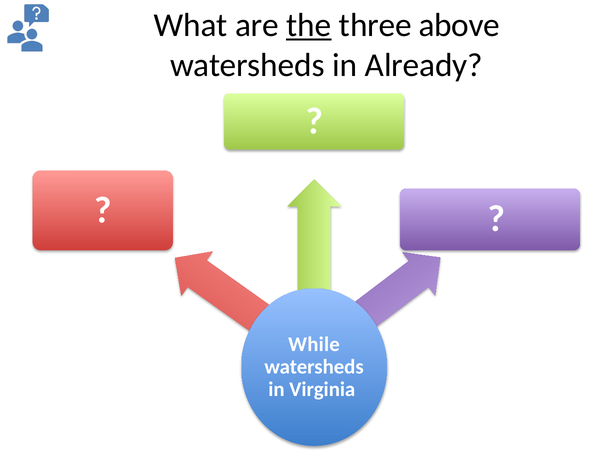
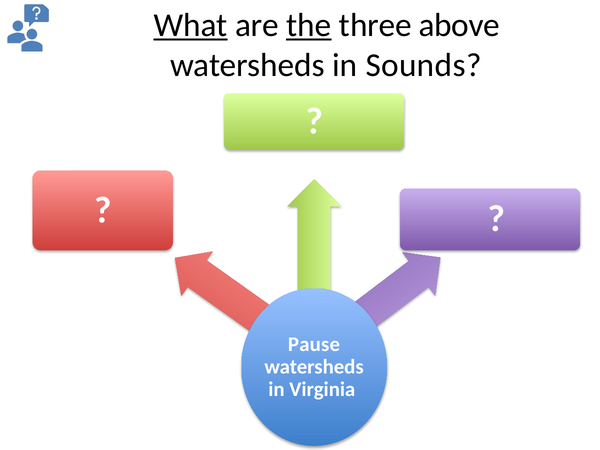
What underline: none -> present
Already: Already -> Sounds
While: While -> Pause
